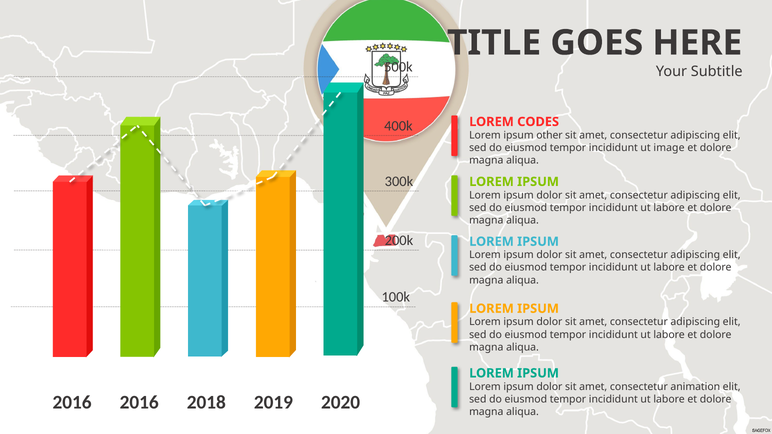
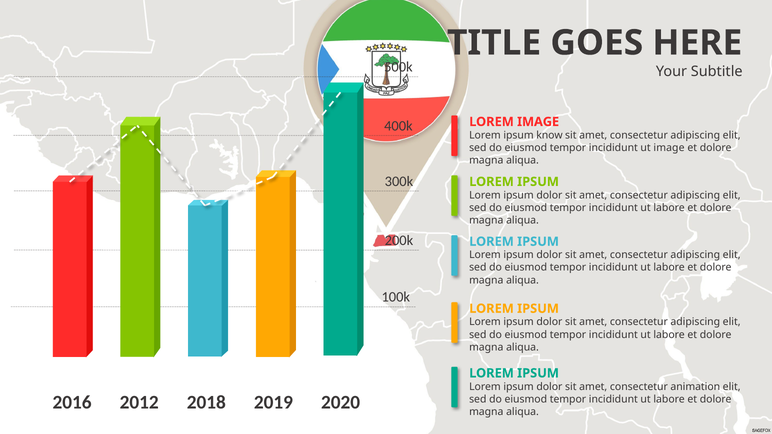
LOREM CODES: CODES -> IMAGE
other: other -> know
2016 2016: 2016 -> 2012
